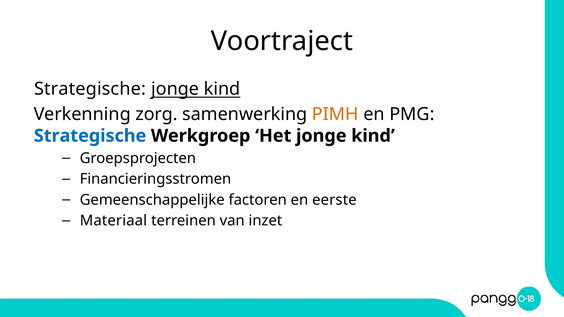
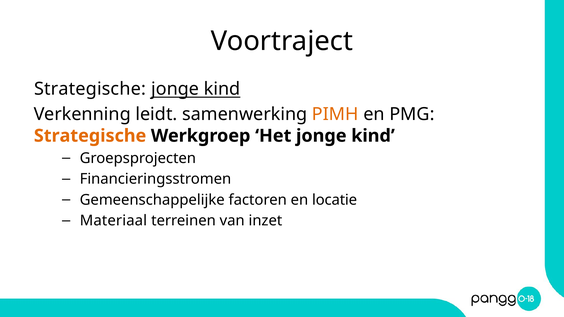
zorg: zorg -> leidt
Strategische at (90, 136) colour: blue -> orange
eerste: eerste -> locatie
